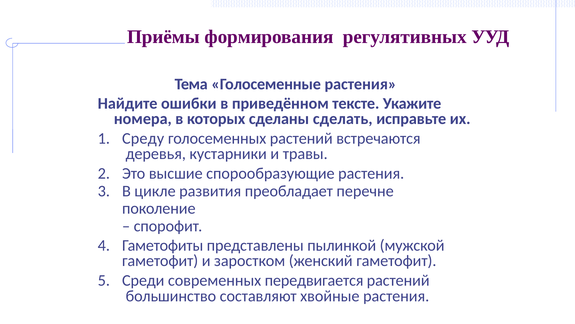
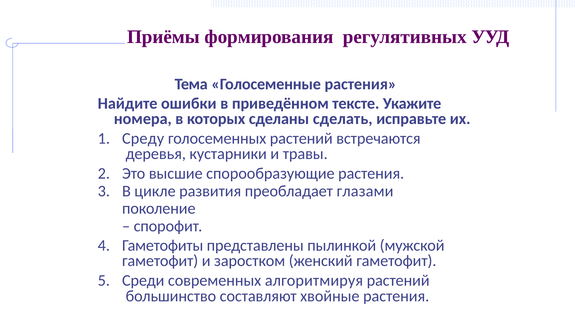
перечне: перечне -> глазами
передвигается: передвигается -> алгоритмируя
